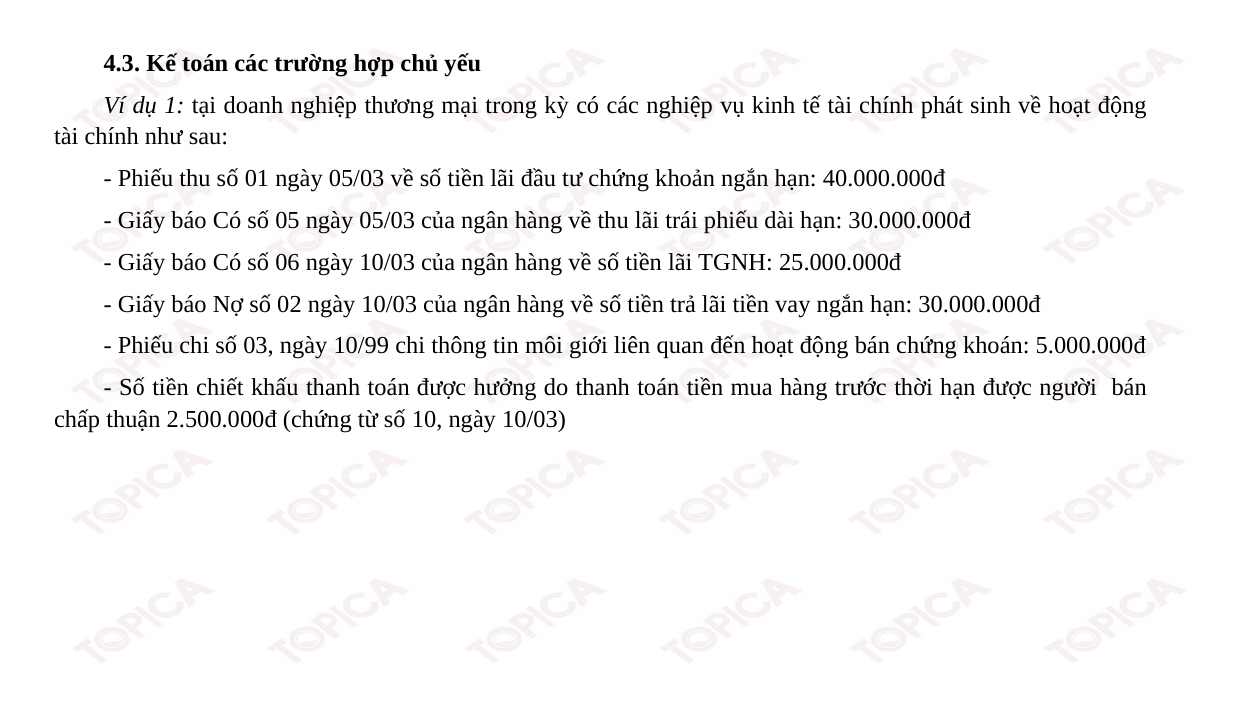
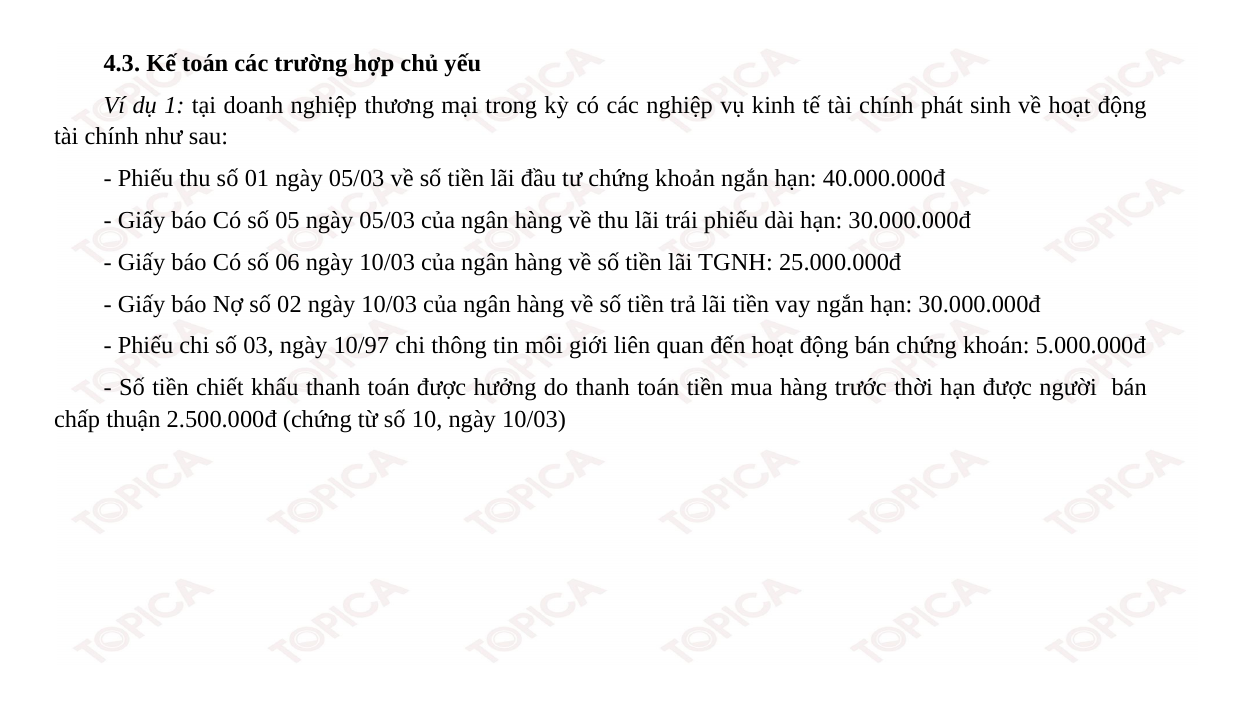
10/99: 10/99 -> 10/97
